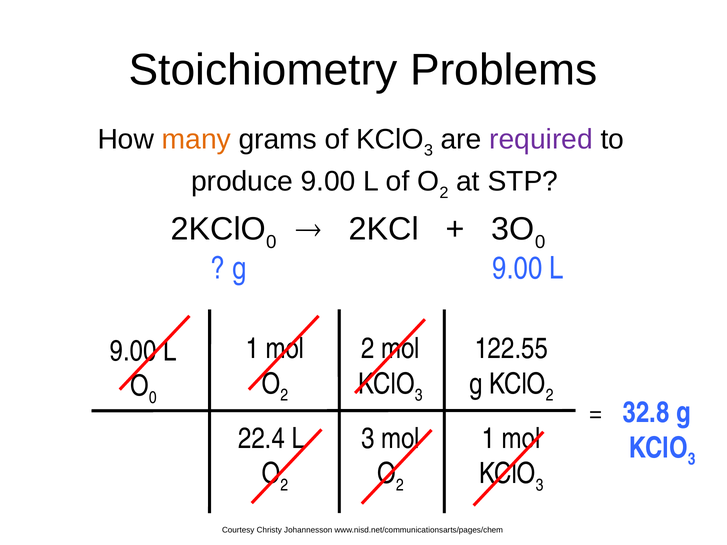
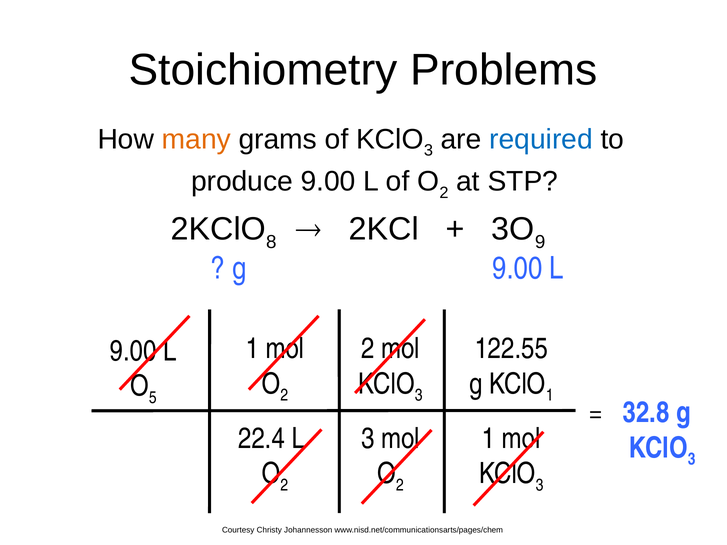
required colour: purple -> blue
0 at (271, 242): 0 -> 8
0 at (540, 242): 0 -> 9
2 at (550, 395): 2 -> 1
0 at (153, 398): 0 -> 5
